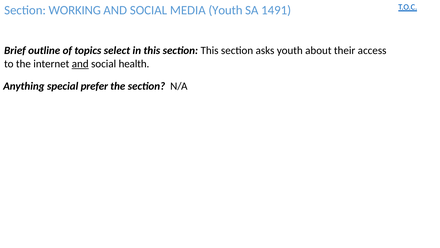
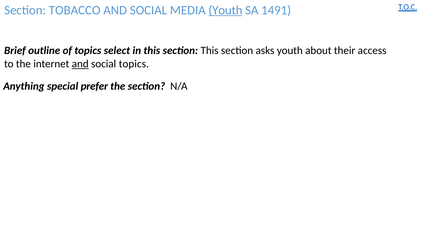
WORKING: WORKING -> TOBACCO
Youth at (225, 10) underline: none -> present
social health: health -> topics
